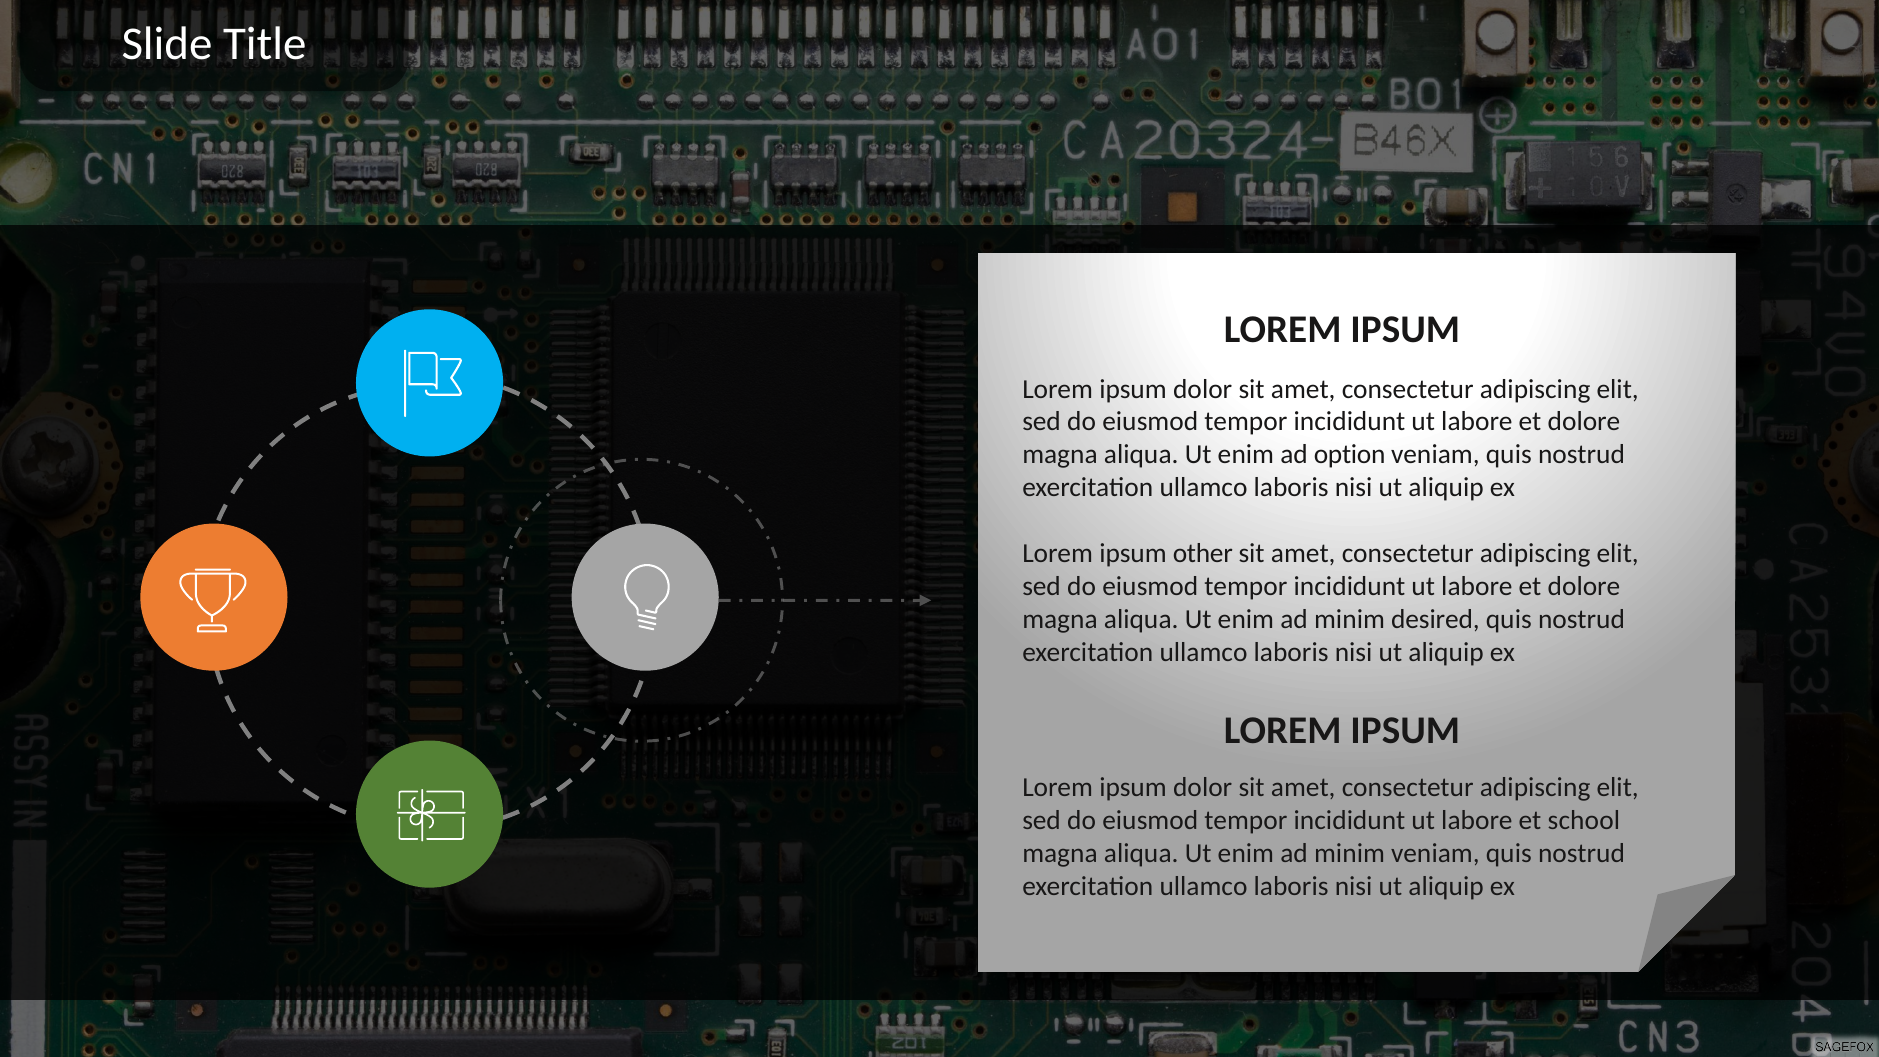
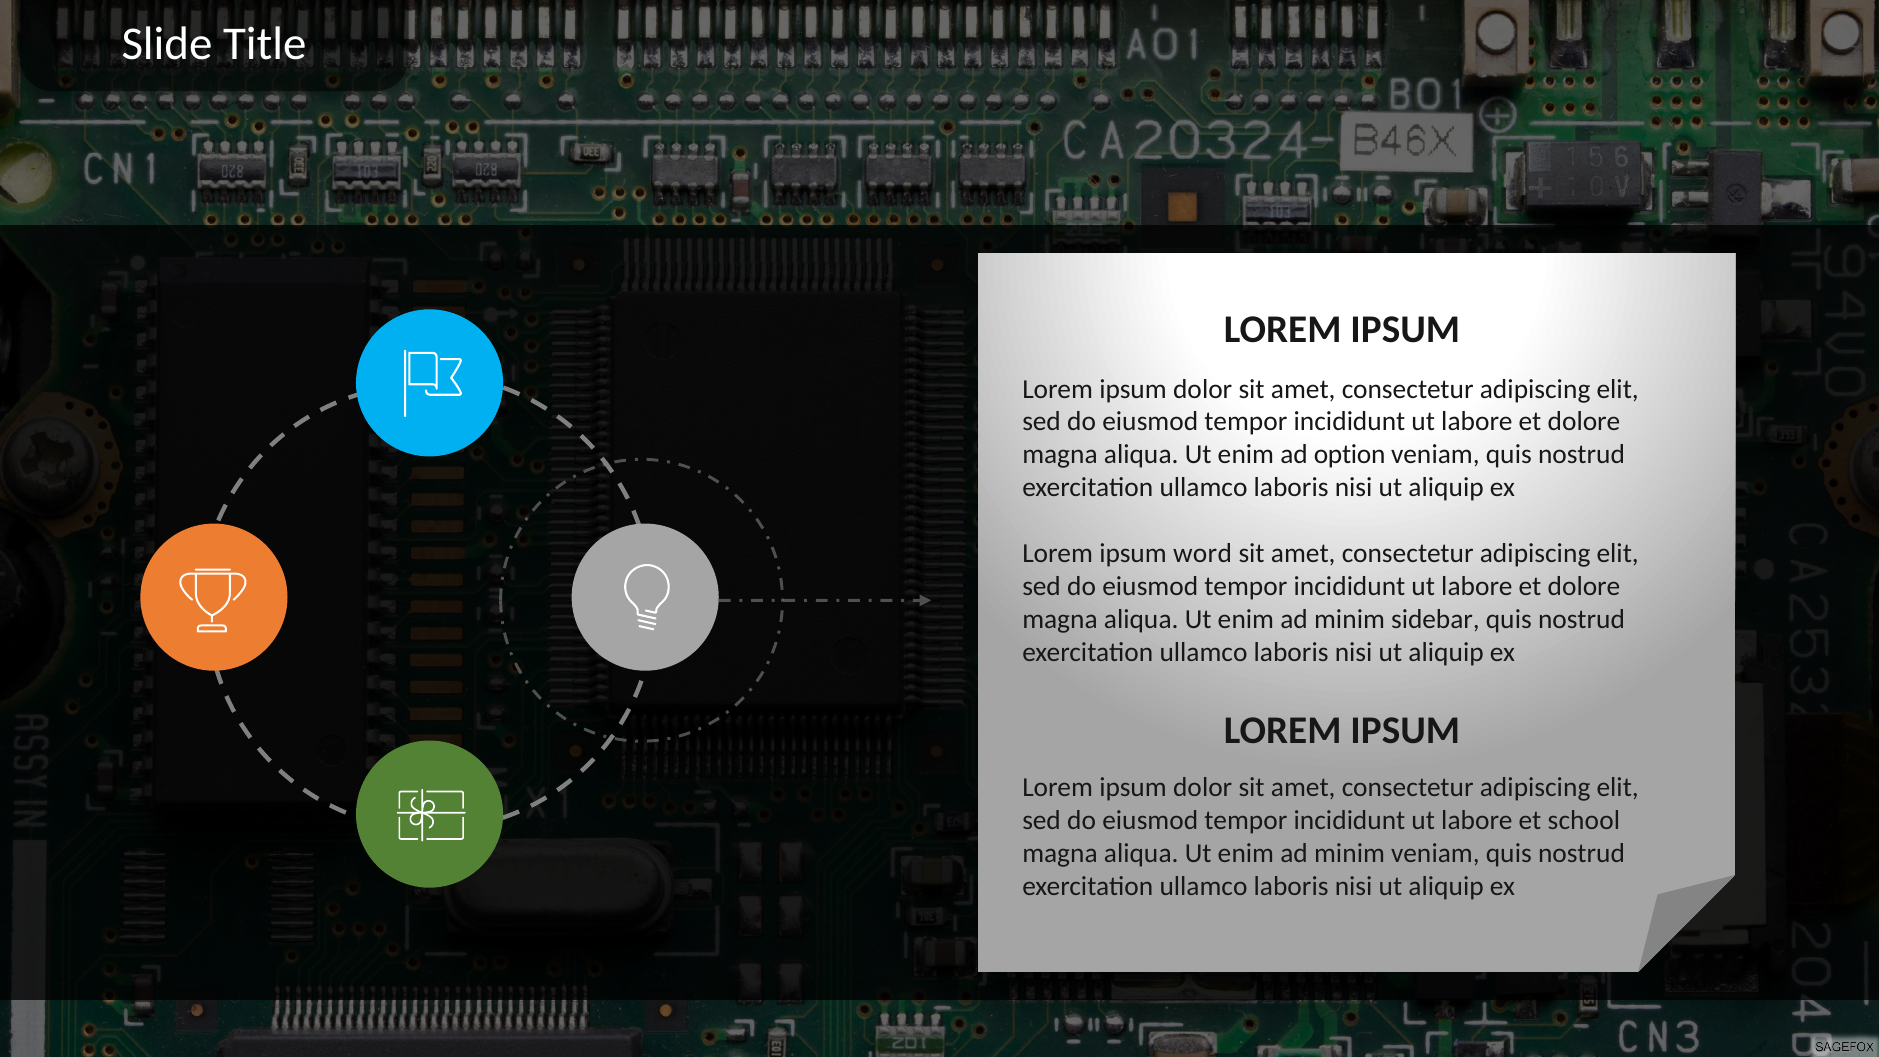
other: other -> word
desired: desired -> sidebar
